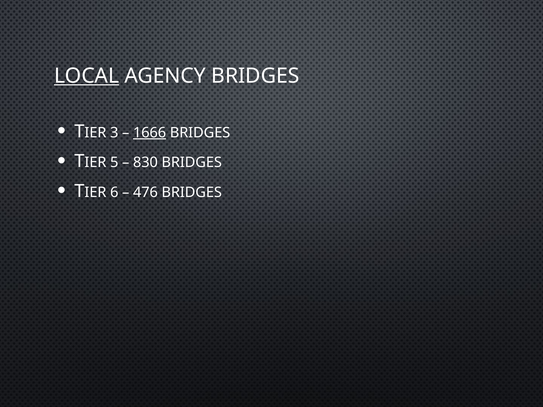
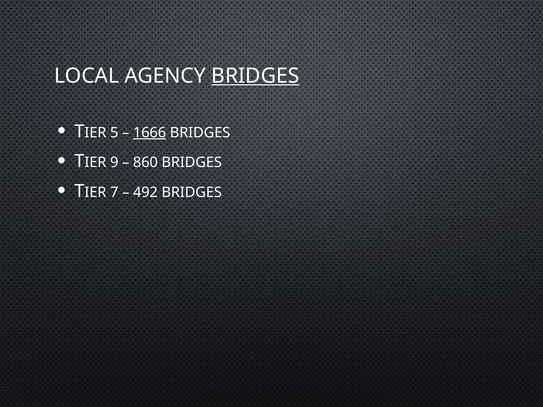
LOCAL underline: present -> none
BRIDGES at (255, 76) underline: none -> present
3: 3 -> 5
5: 5 -> 9
830: 830 -> 860
6: 6 -> 7
476: 476 -> 492
